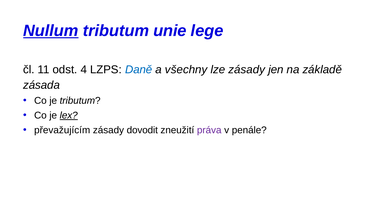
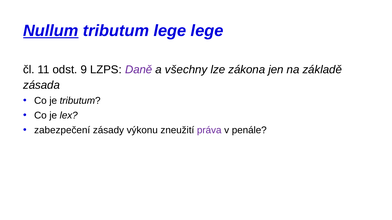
tributum unie: unie -> lege
4: 4 -> 9
Daně colour: blue -> purple
lze zásady: zásady -> zákona
lex underline: present -> none
převažujícím: převažujícím -> zabezpečení
dovodit: dovodit -> výkonu
